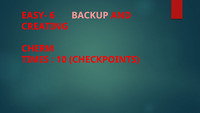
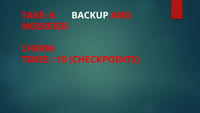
EASY-: EASY- -> TAKE-
BACKUP colour: pink -> white
CREATING: CREATING -> MODIFIED
